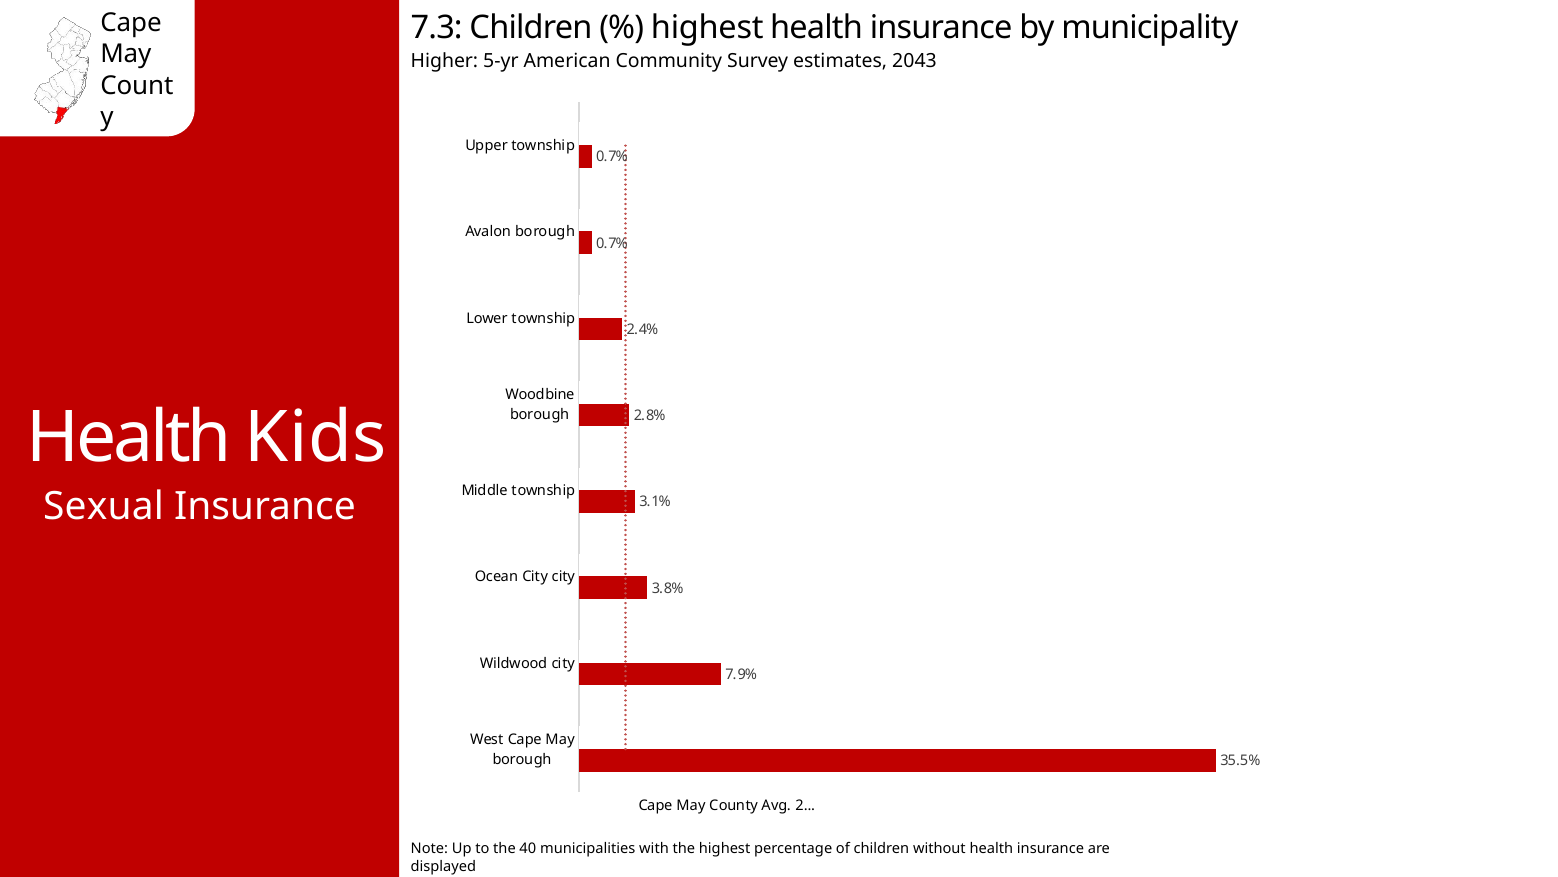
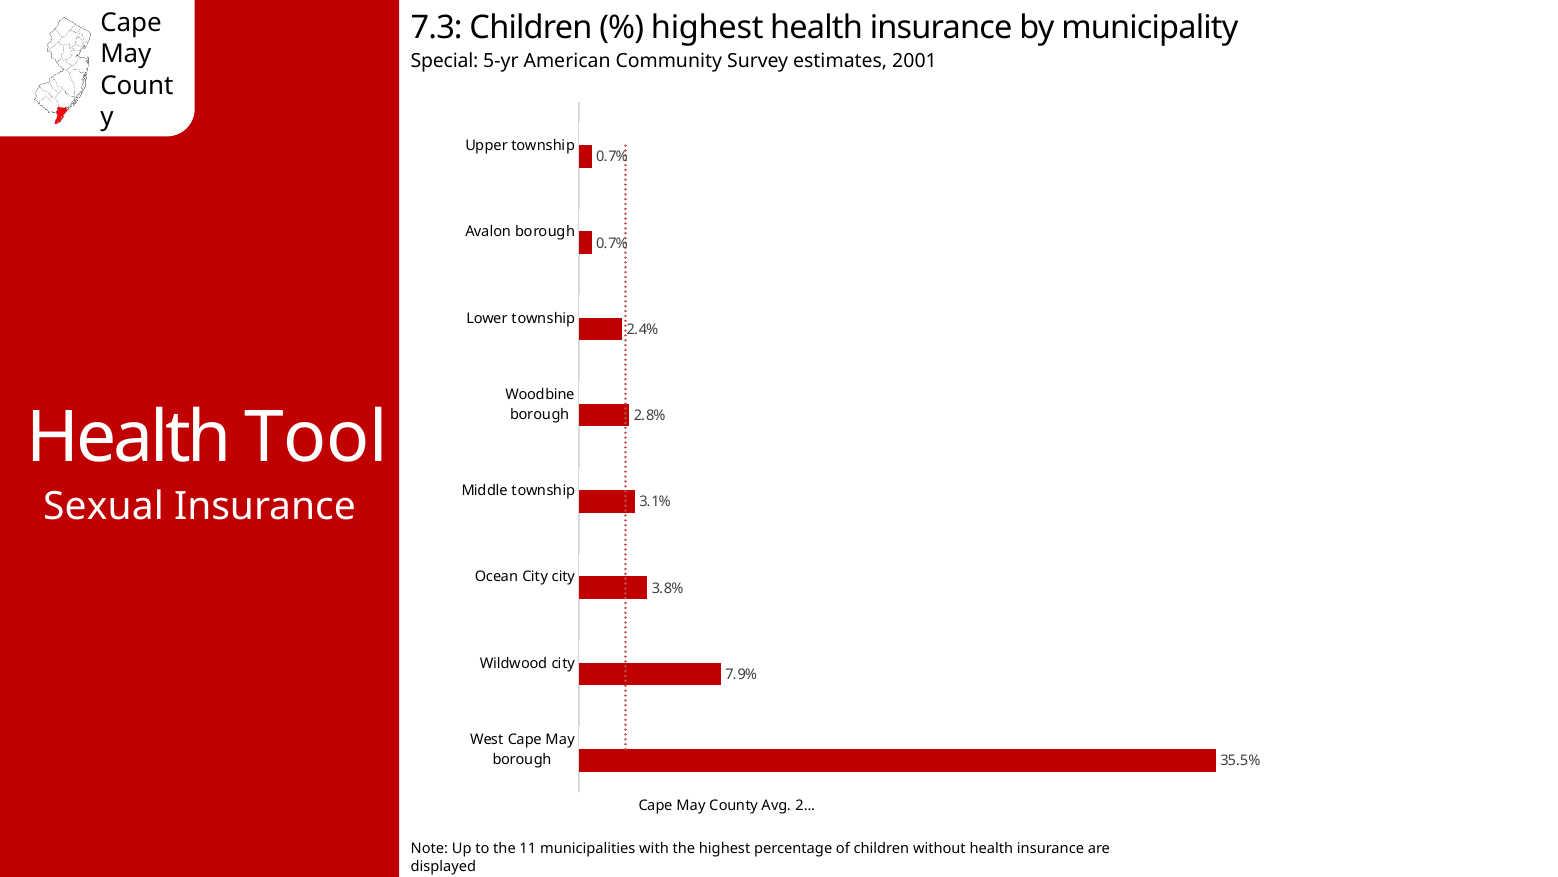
Higher: Higher -> Special
2043: 2043 -> 2001
Kids: Kids -> Tool
40: 40 -> 11
